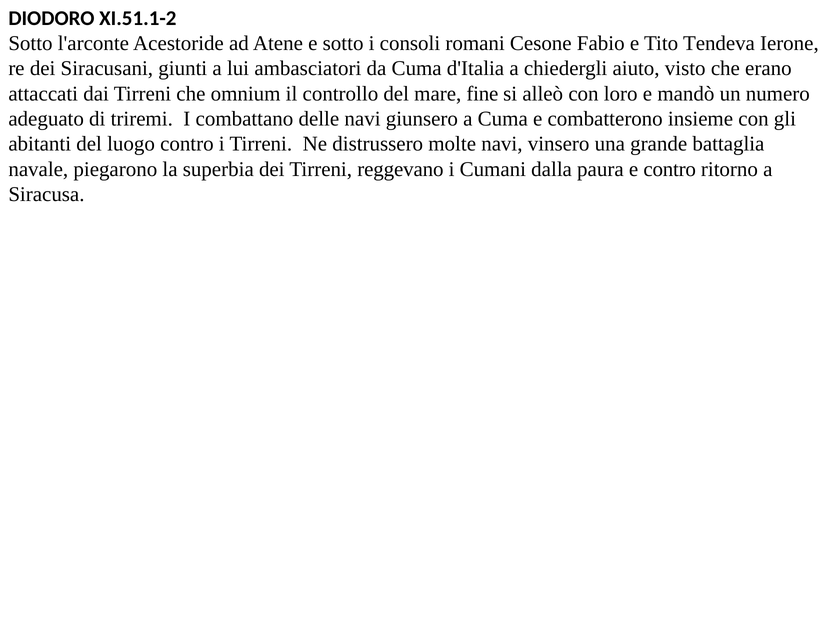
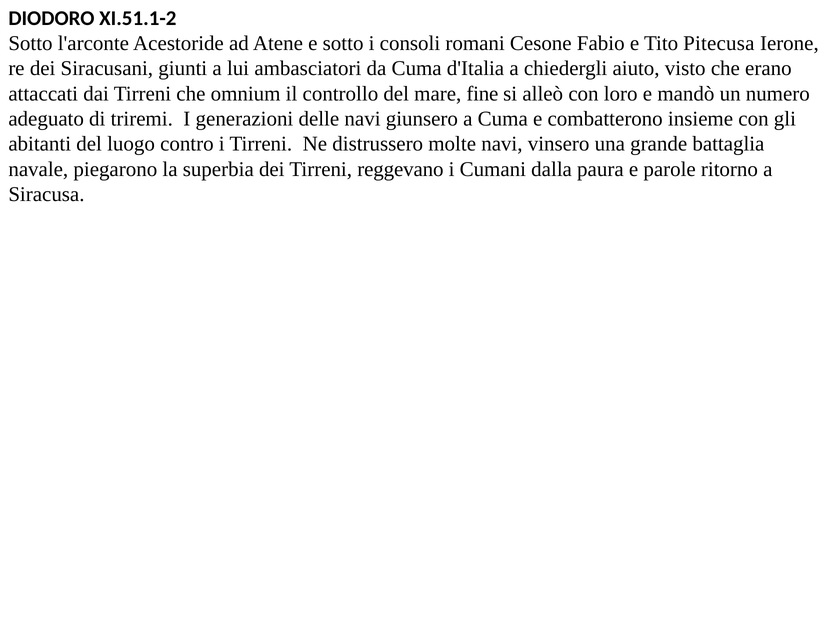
Tendeva: Tendeva -> Pitecusa
combattano: combattano -> generazioni
e contro: contro -> parole
